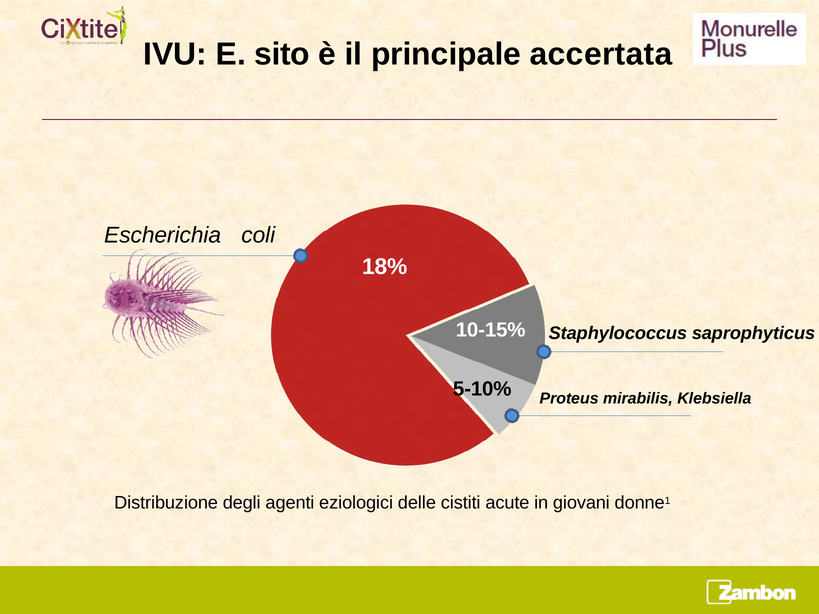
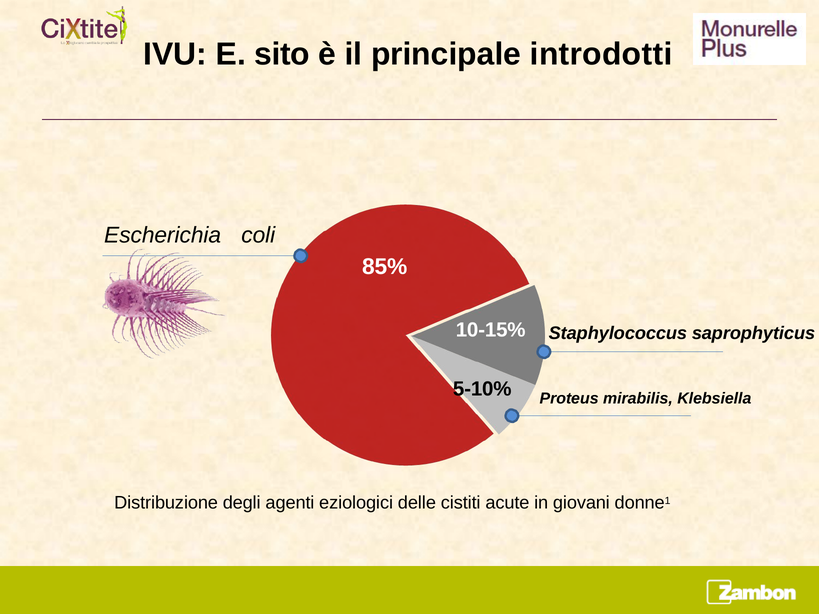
accertata: accertata -> introdotti
18%: 18% -> 85%
